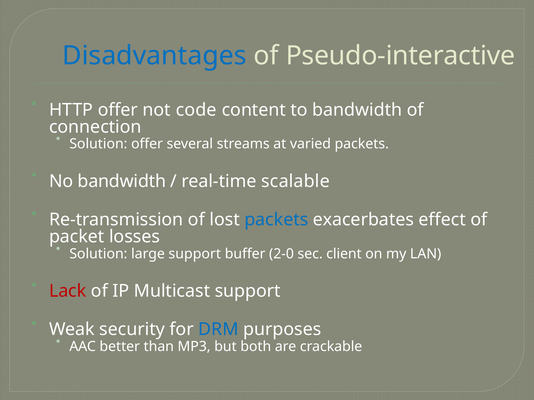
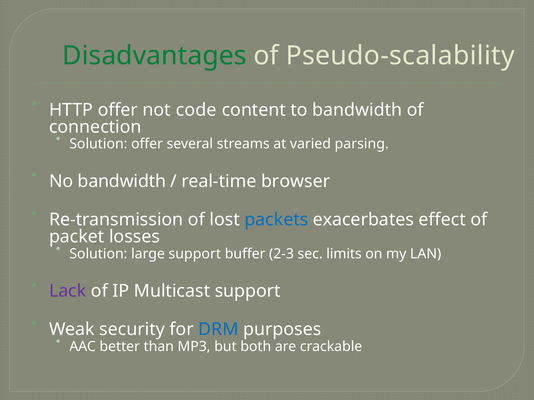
Disadvantages colour: blue -> green
Pseudo-interactive: Pseudo-interactive -> Pseudo-scalability
varied packets: packets -> parsing
scalable: scalable -> browser
2-0: 2-0 -> 2-3
client: client -> limits
Lack colour: red -> purple
